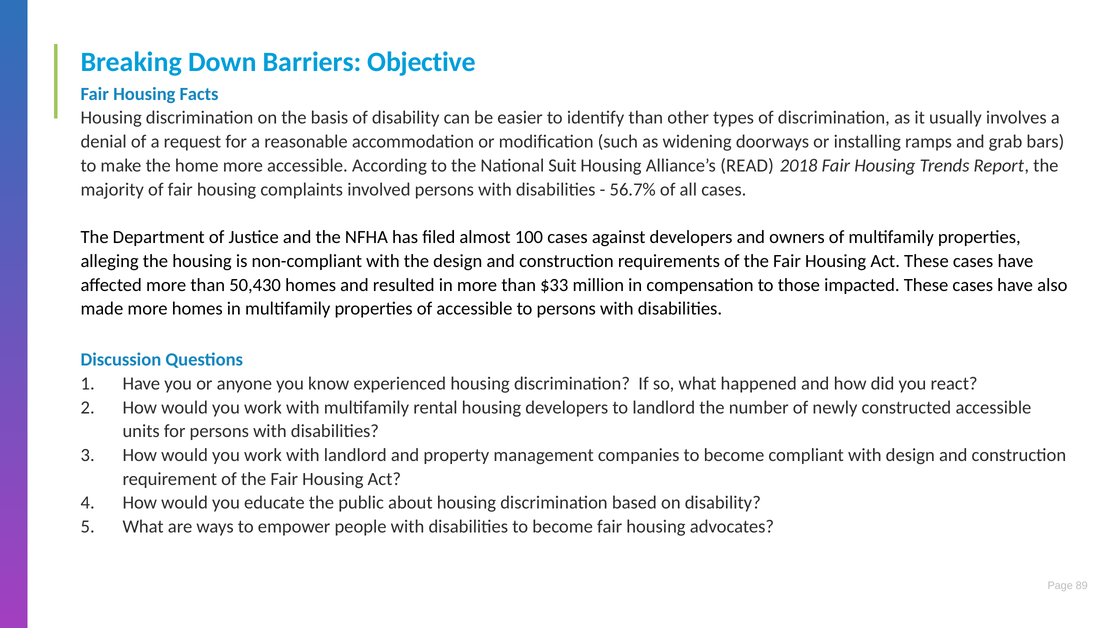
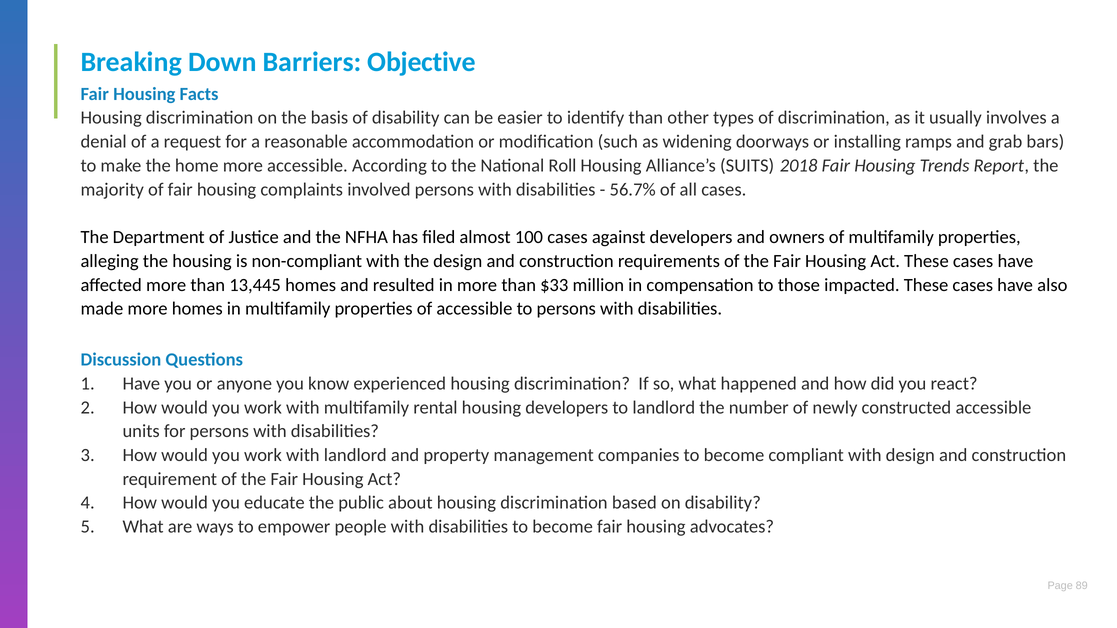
Suit: Suit -> Roll
READ: READ -> SUITS
50,430: 50,430 -> 13,445
